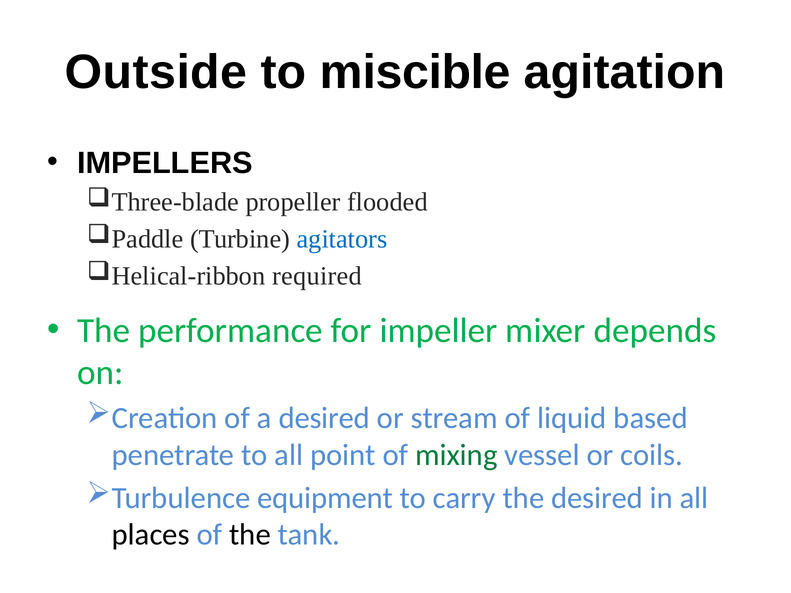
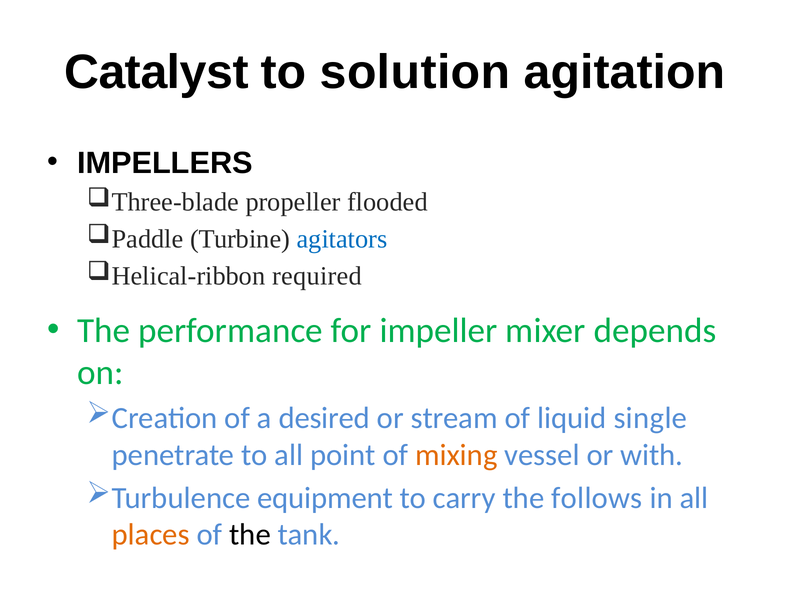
Outside: Outside -> Catalyst
miscible: miscible -> solution
based: based -> single
mixing colour: green -> orange
coils: coils -> with
the desired: desired -> follows
places colour: black -> orange
